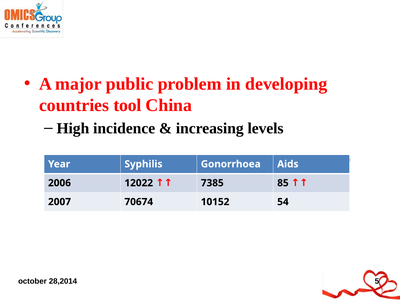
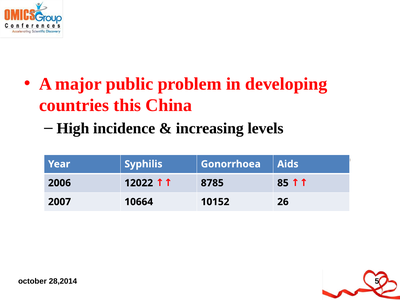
tool: tool -> this
7385: 7385 -> 8785
70674: 70674 -> 10664
54: 54 -> 26
